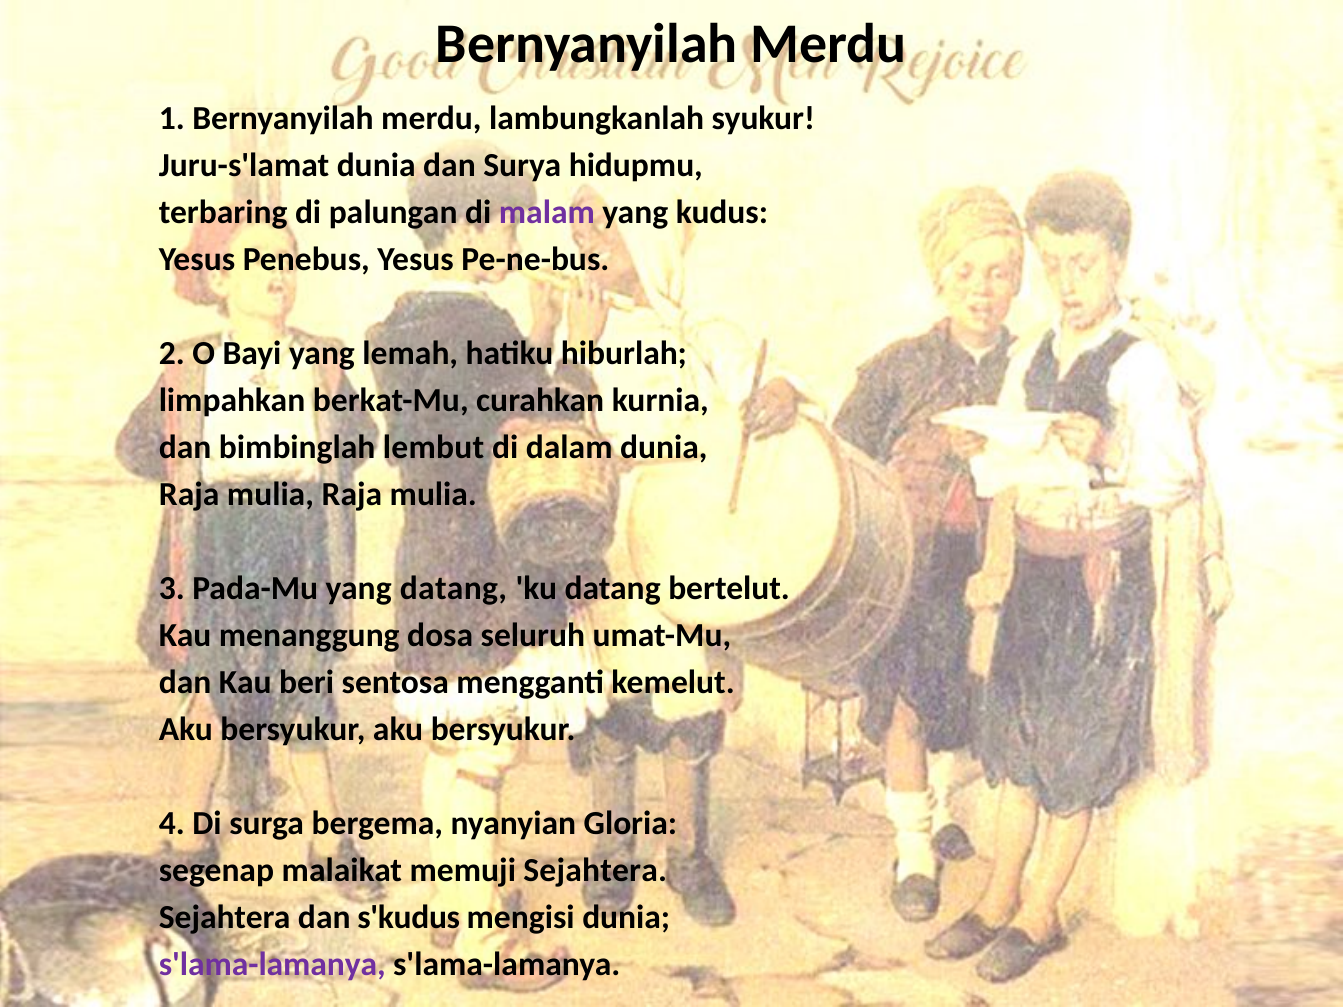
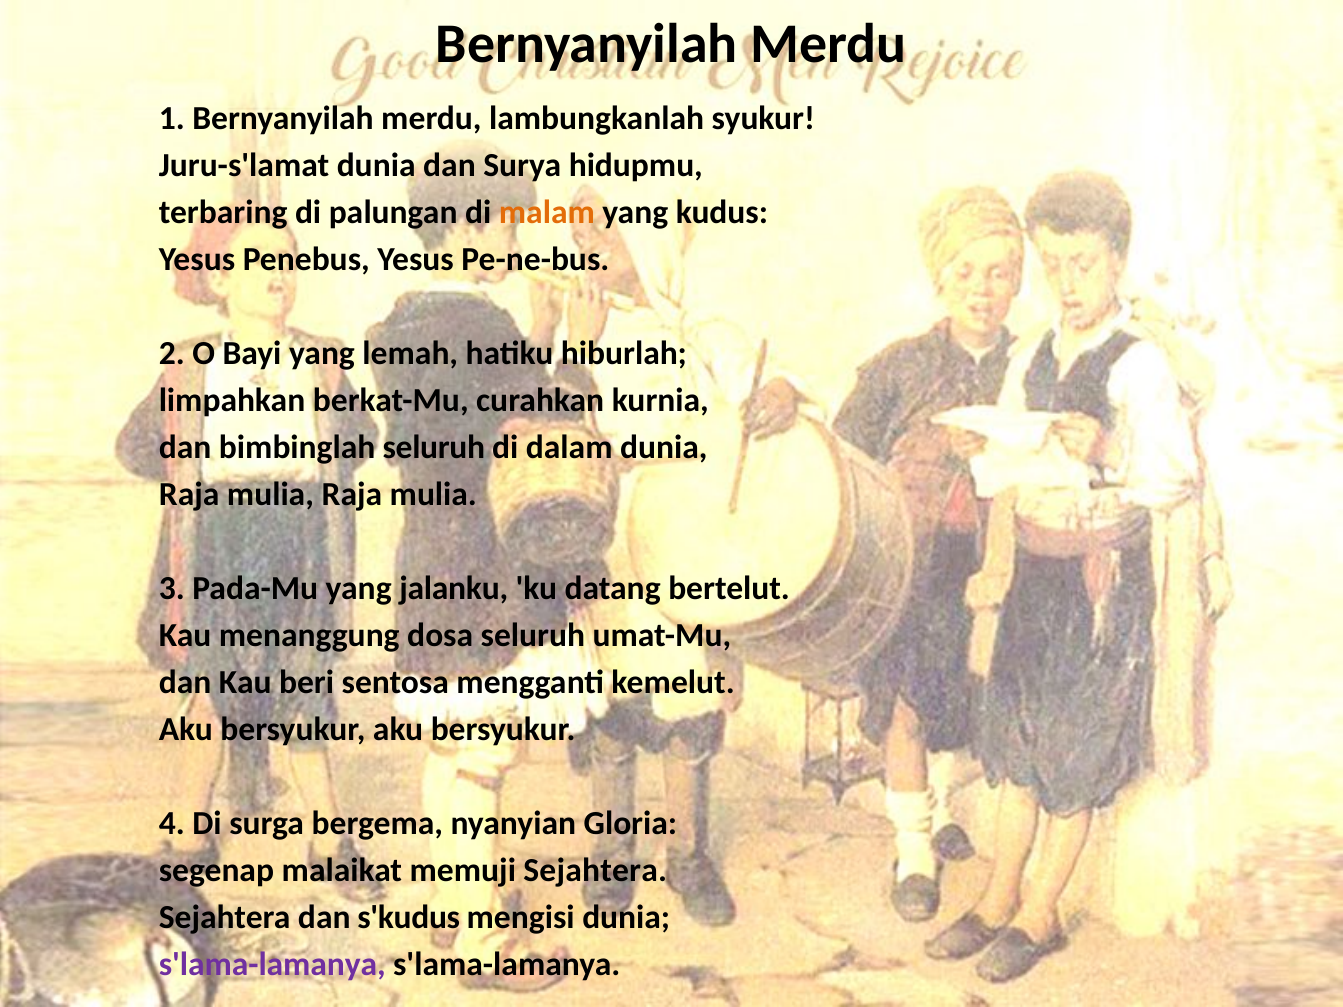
malam colour: purple -> orange
bimbinglah lembut: lembut -> seluruh
yang datang: datang -> jalanku
